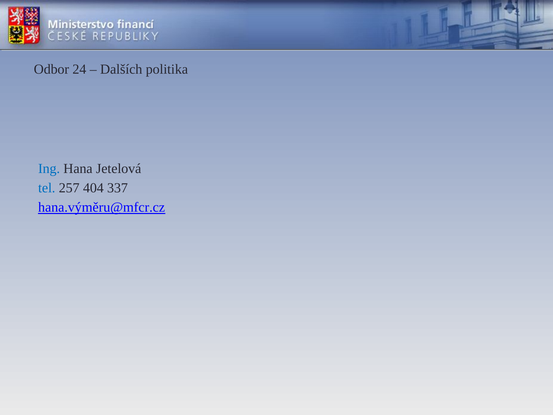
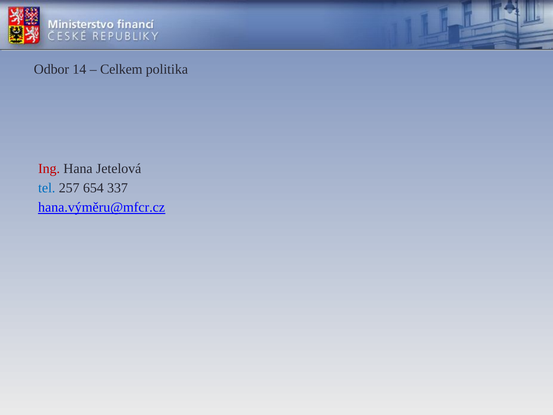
24: 24 -> 14
Dalších: Dalších -> Celkem
Ing colour: blue -> red
404: 404 -> 654
